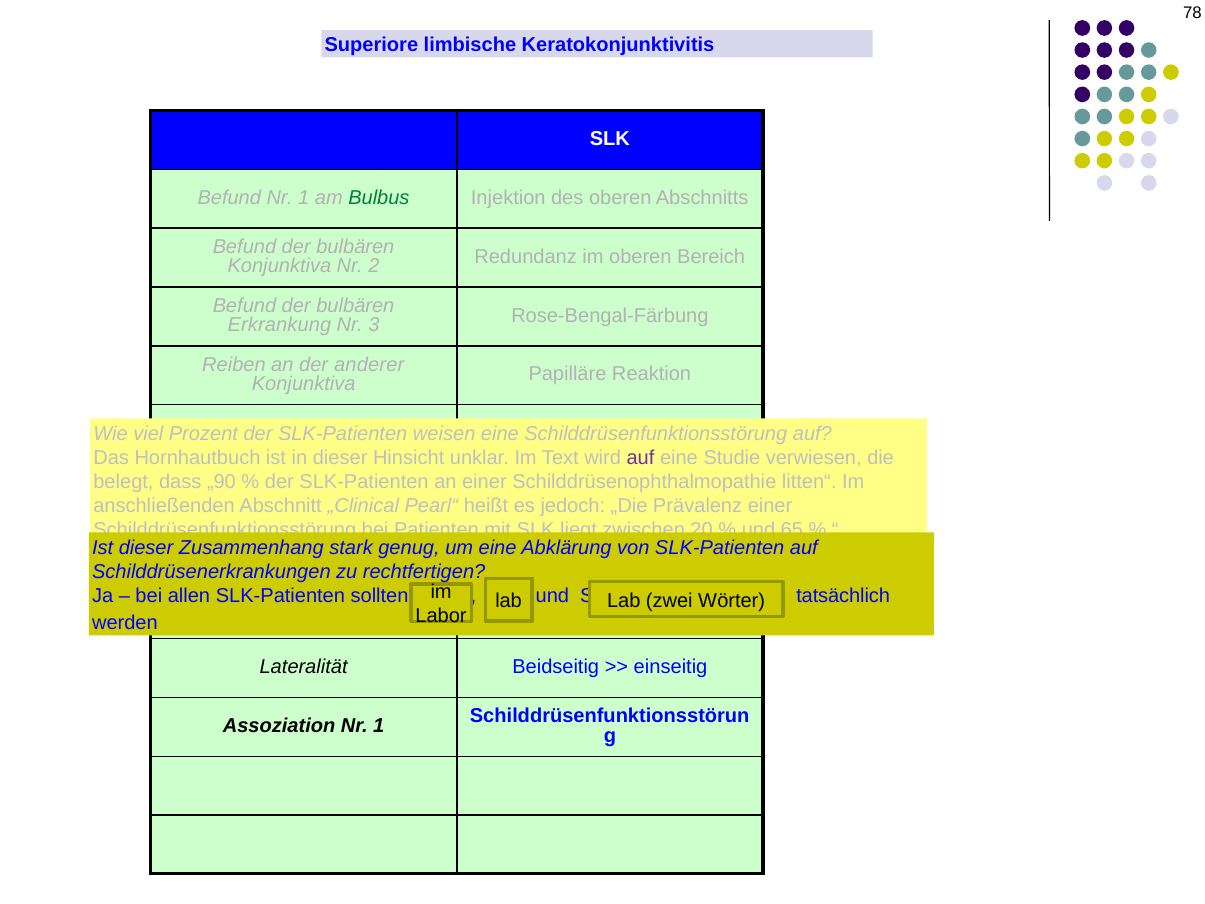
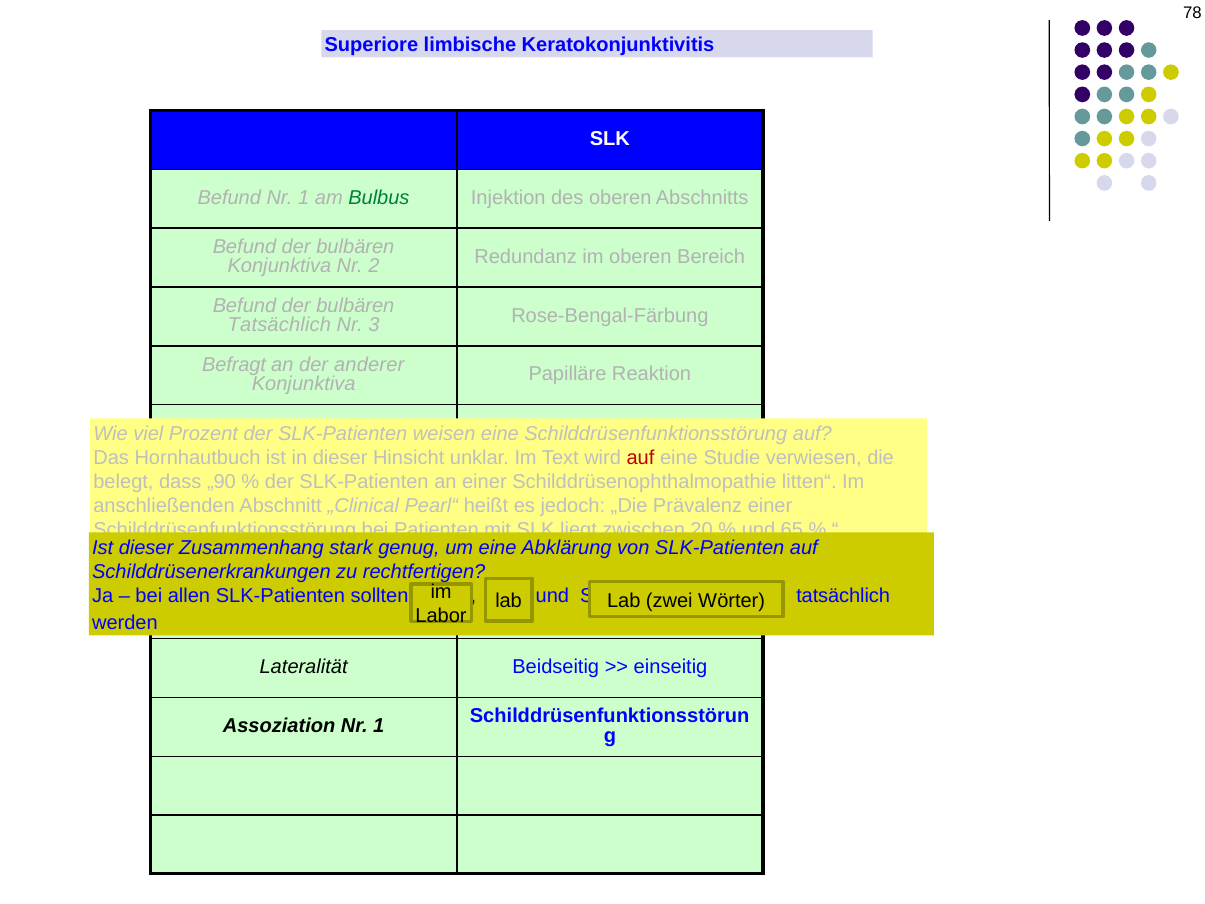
Erkrankung at (279, 325): Erkrankung -> Tatsächlich
Reiben at (234, 365): Reiben -> Befragt
auf at (641, 457) colour: purple -> red
